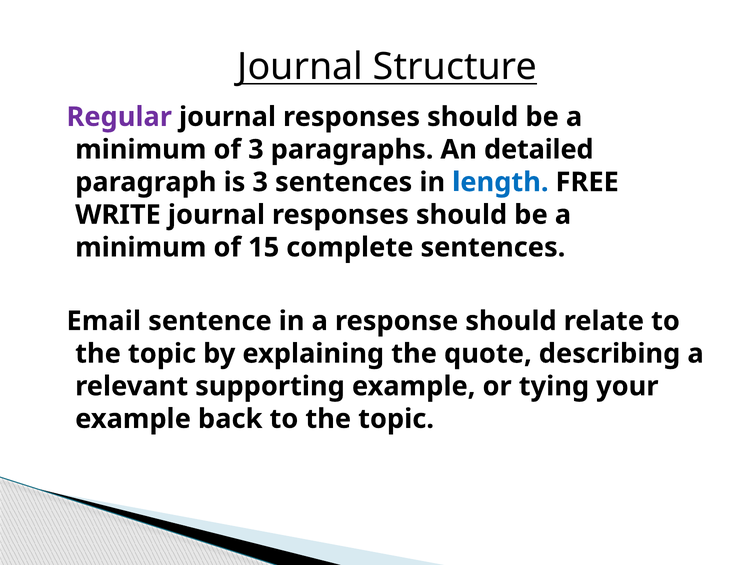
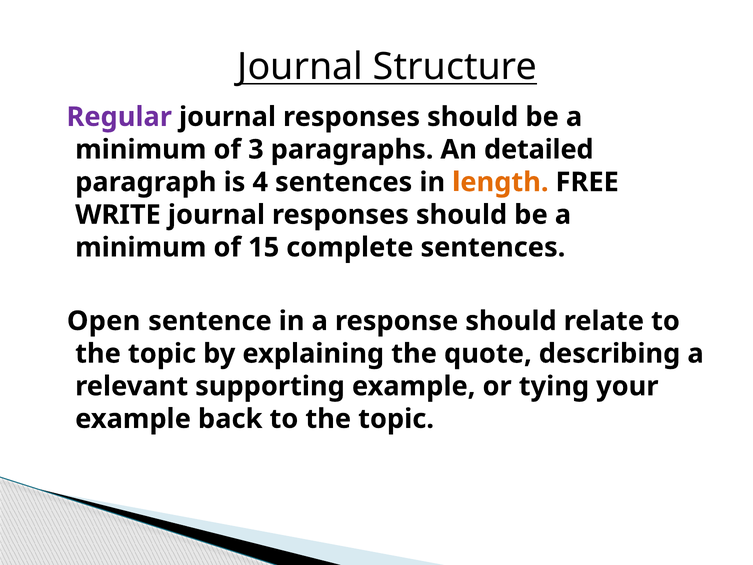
is 3: 3 -> 4
length colour: blue -> orange
Email: Email -> Open
